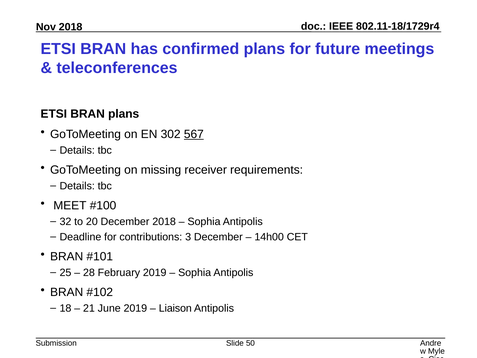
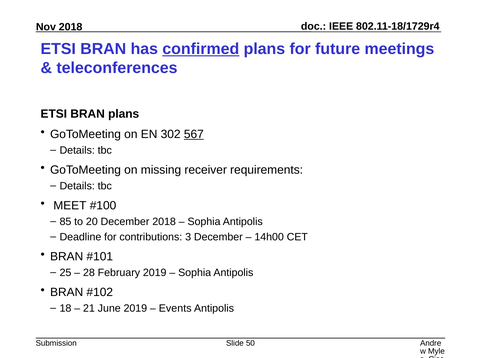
confirmed underline: none -> present
32: 32 -> 85
Liaison: Liaison -> Events
